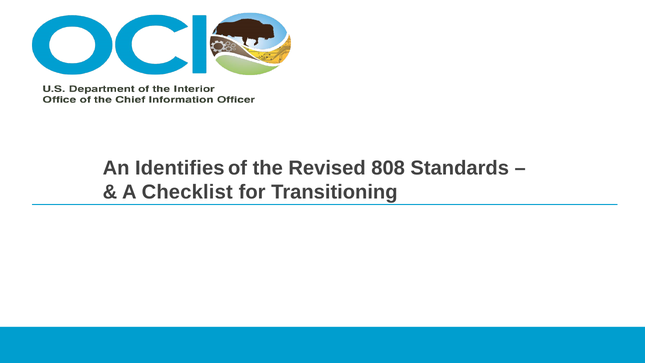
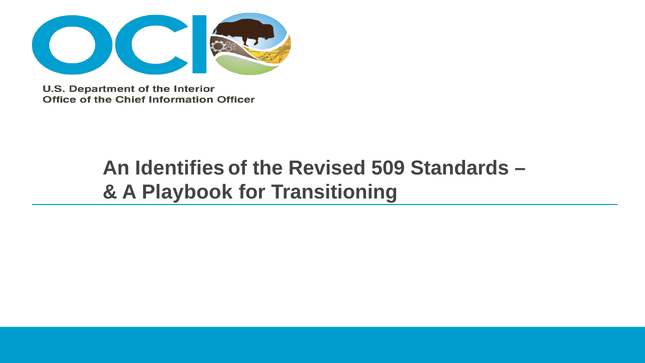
808: 808 -> 509
Checklist: Checklist -> Playbook
